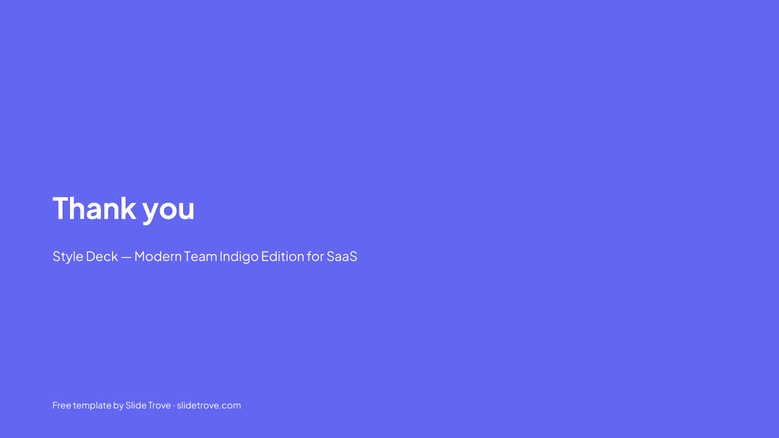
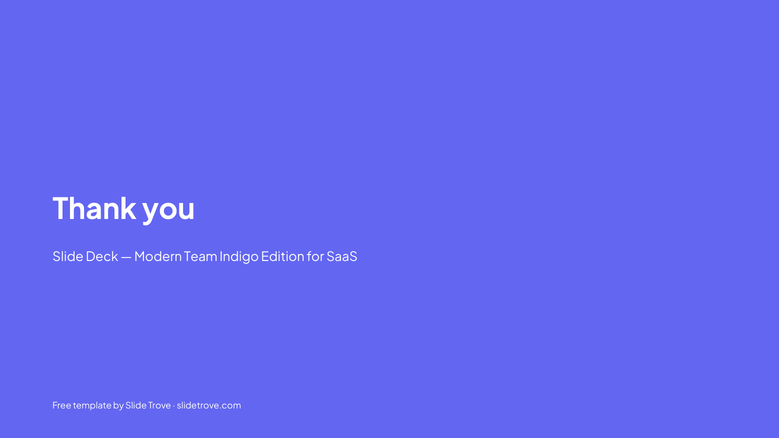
Style at (68, 257): Style -> Slide
